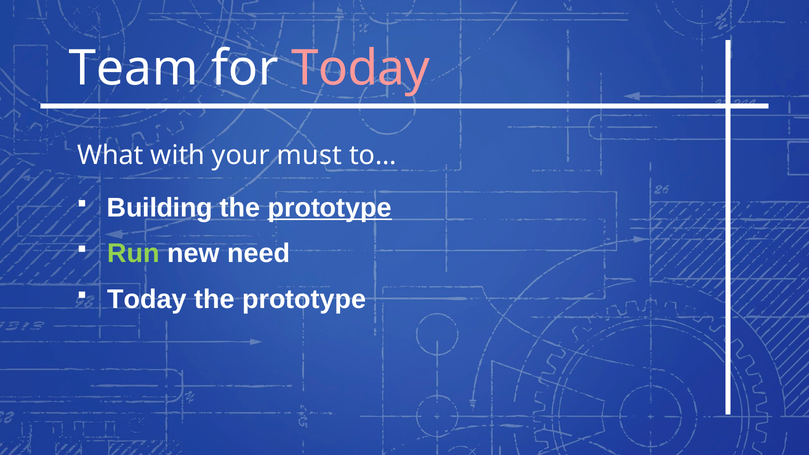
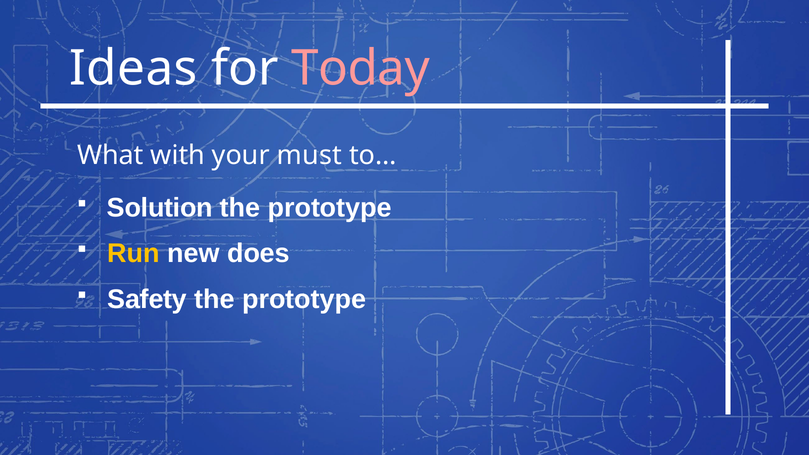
Team: Team -> Ideas
Building: Building -> Solution
prototype at (330, 208) underline: present -> none
Run colour: light green -> yellow
need: need -> does
Today at (147, 299): Today -> Safety
